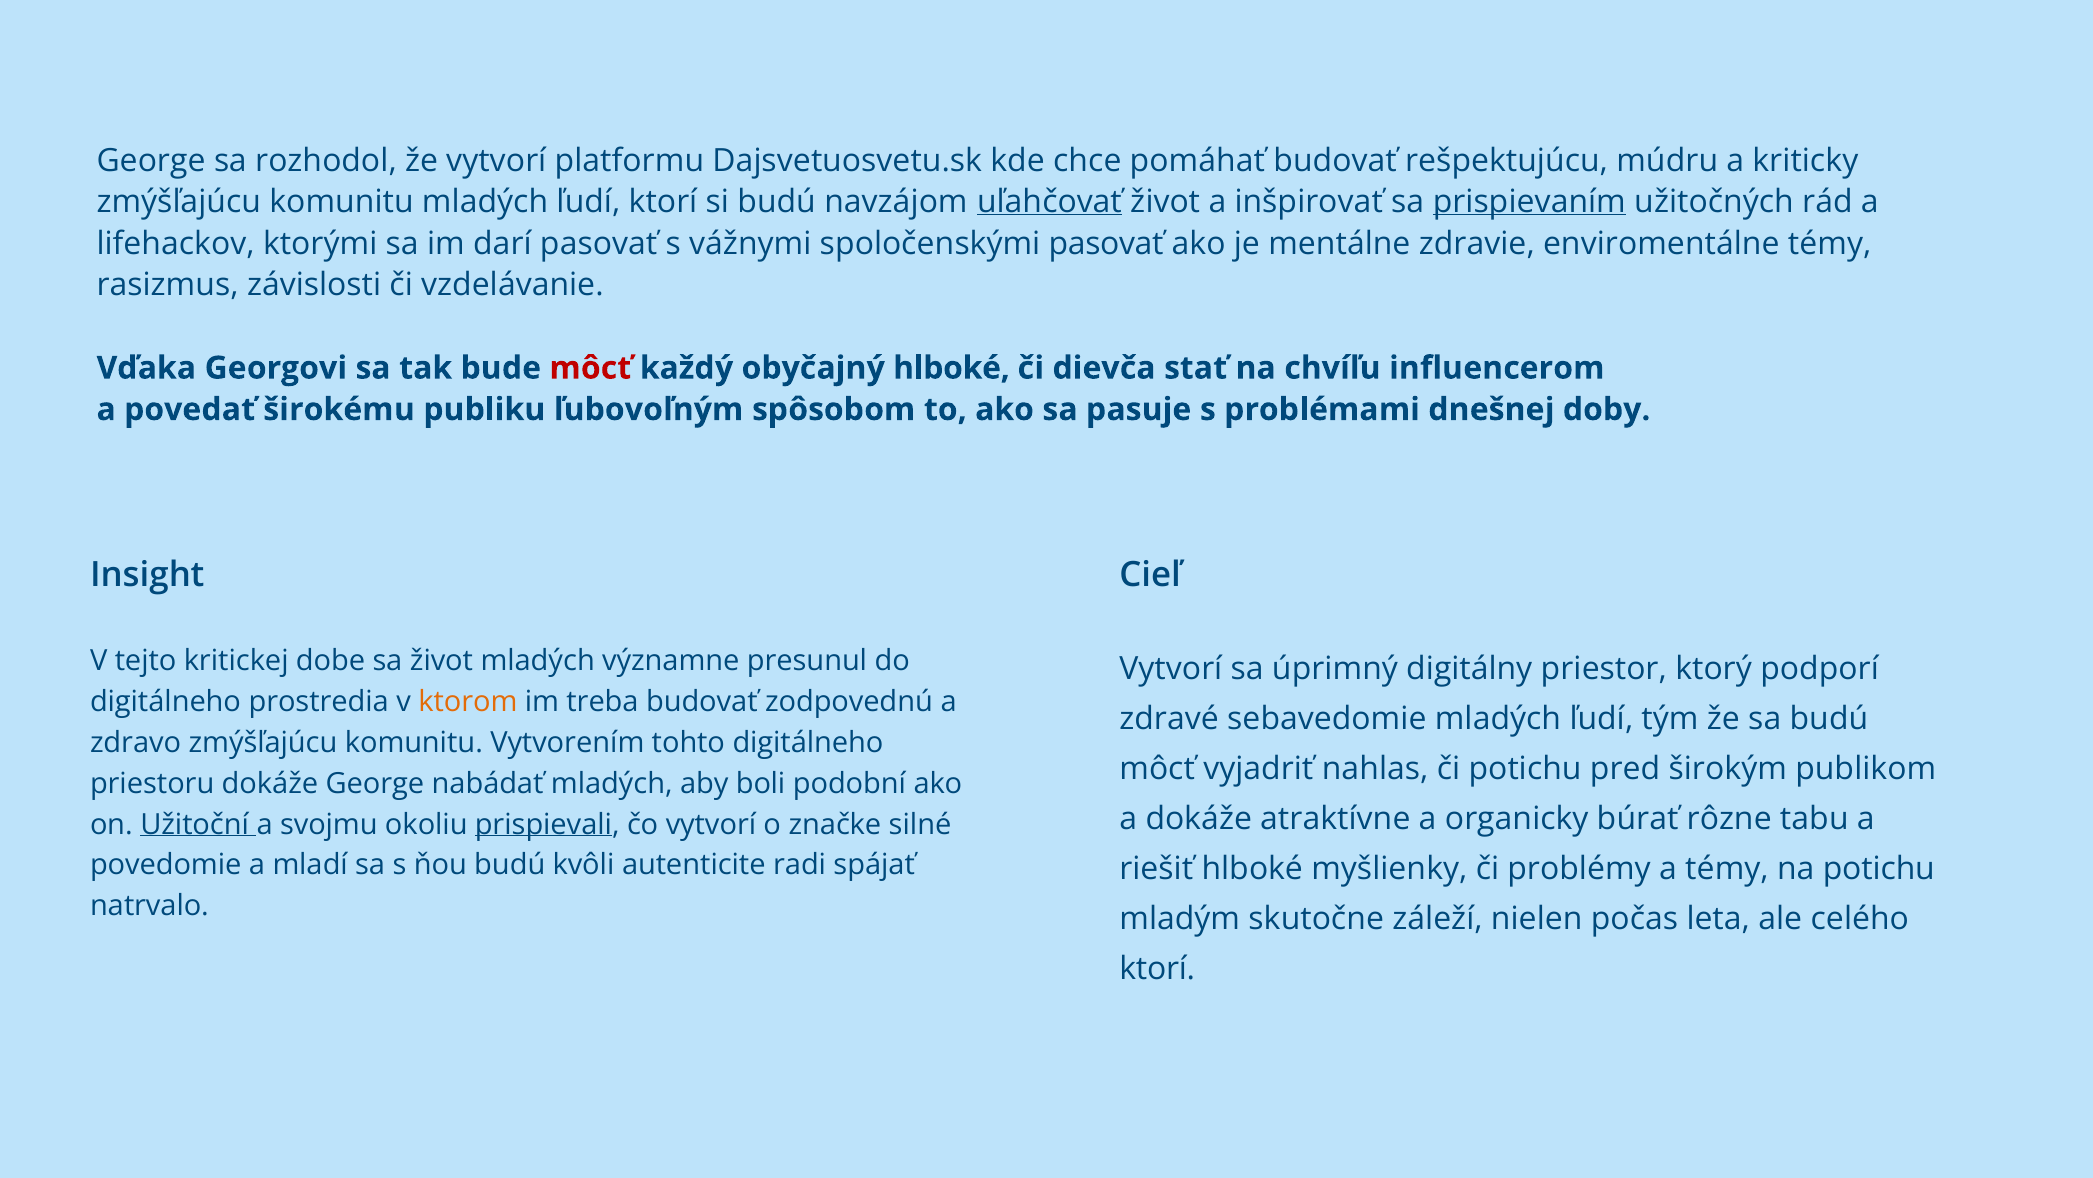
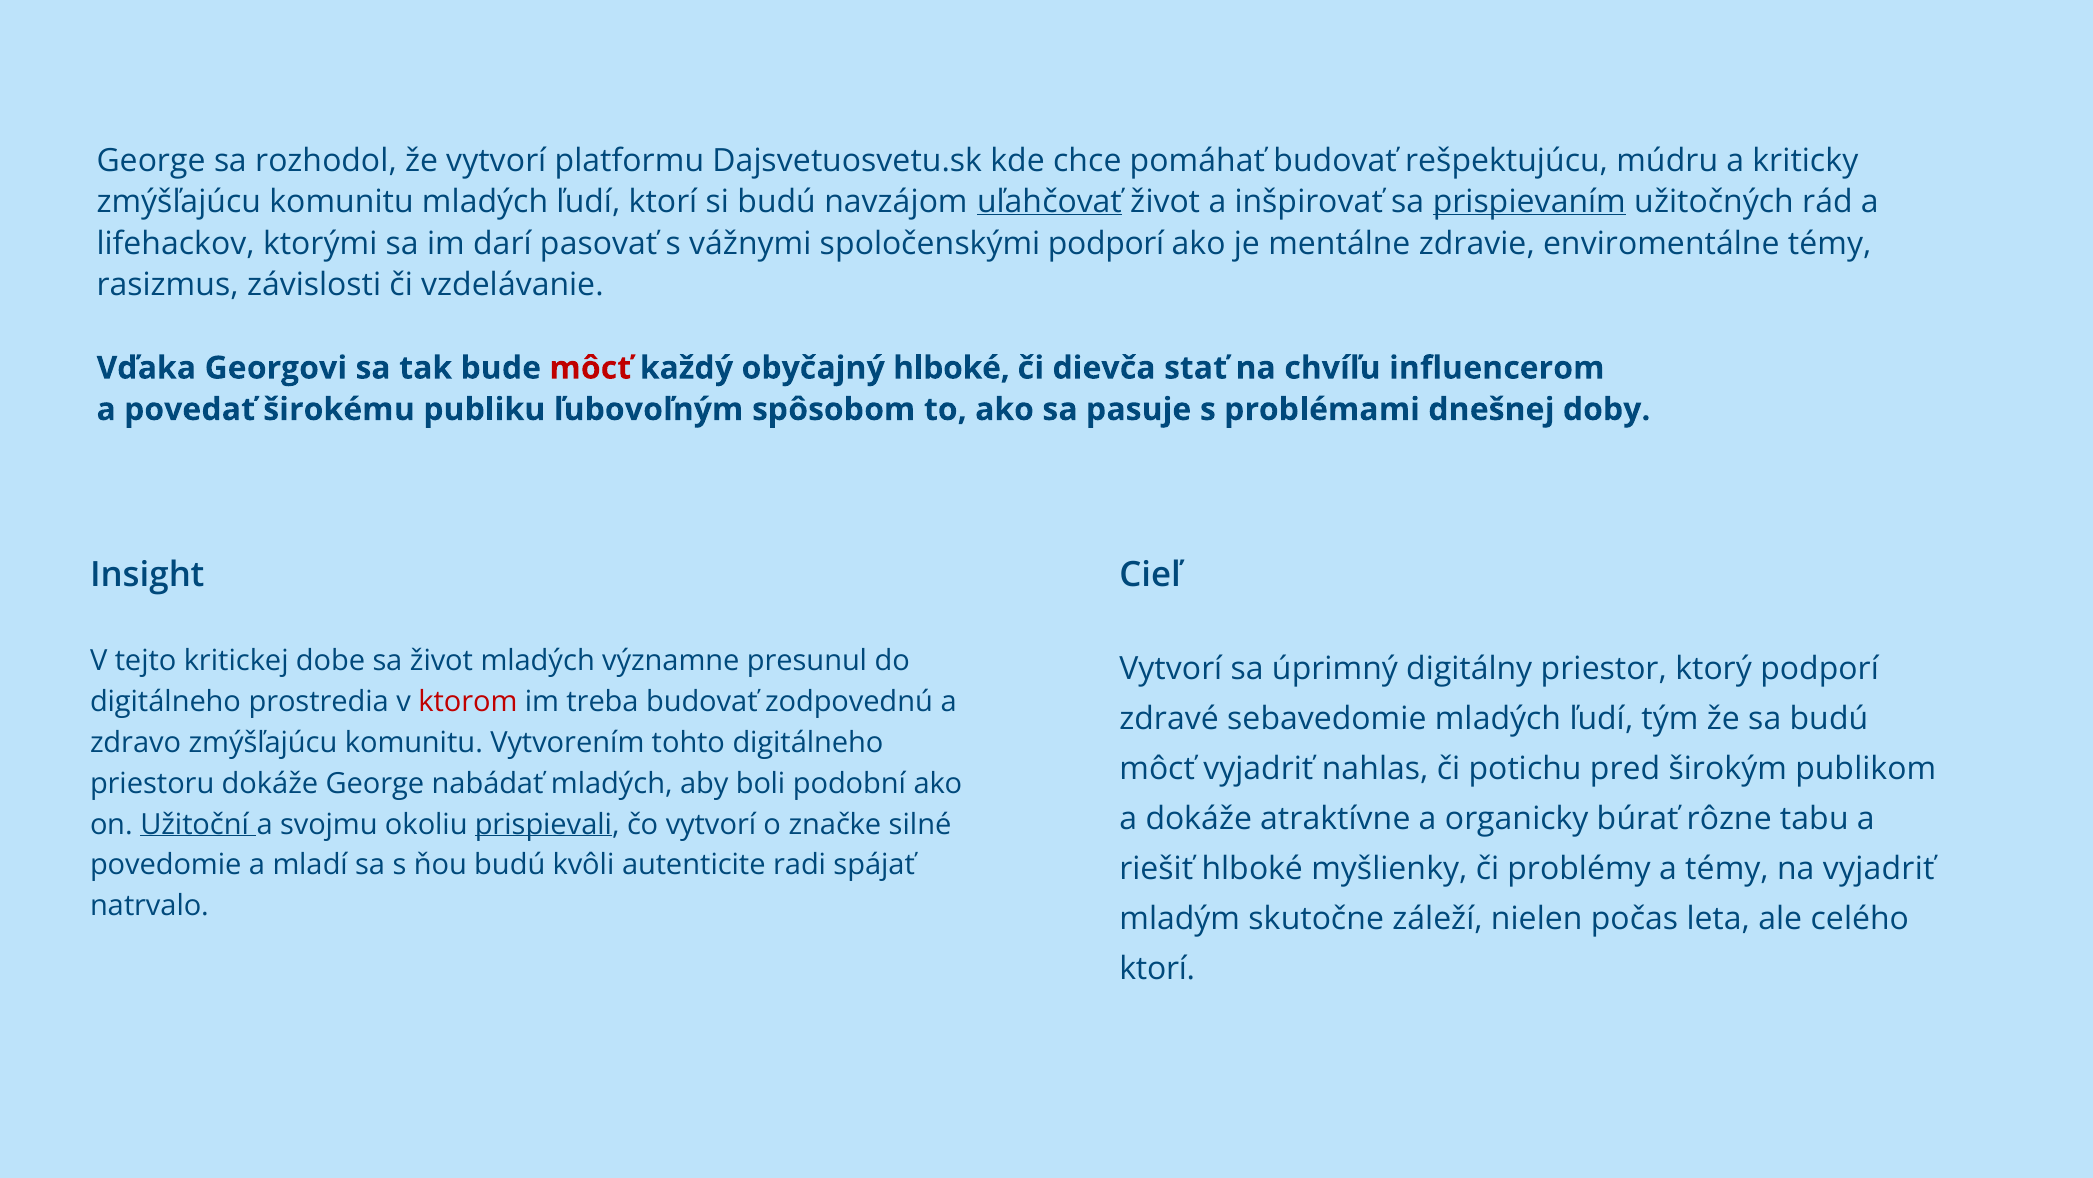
spoločenskými pasovať: pasovať -> podporí
ktorom colour: orange -> red
na potichu: potichu -> vyjadriť
